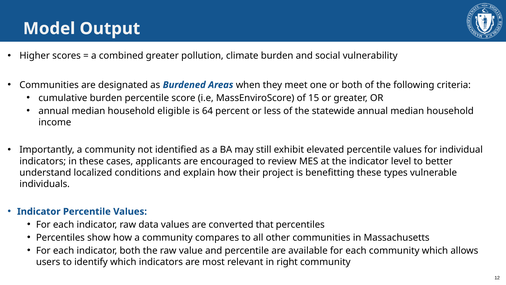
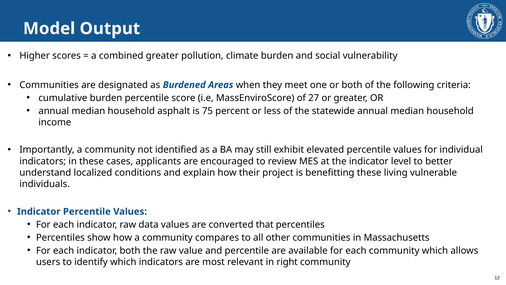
15: 15 -> 27
eligible: eligible -> asphalt
64: 64 -> 75
types: types -> living
